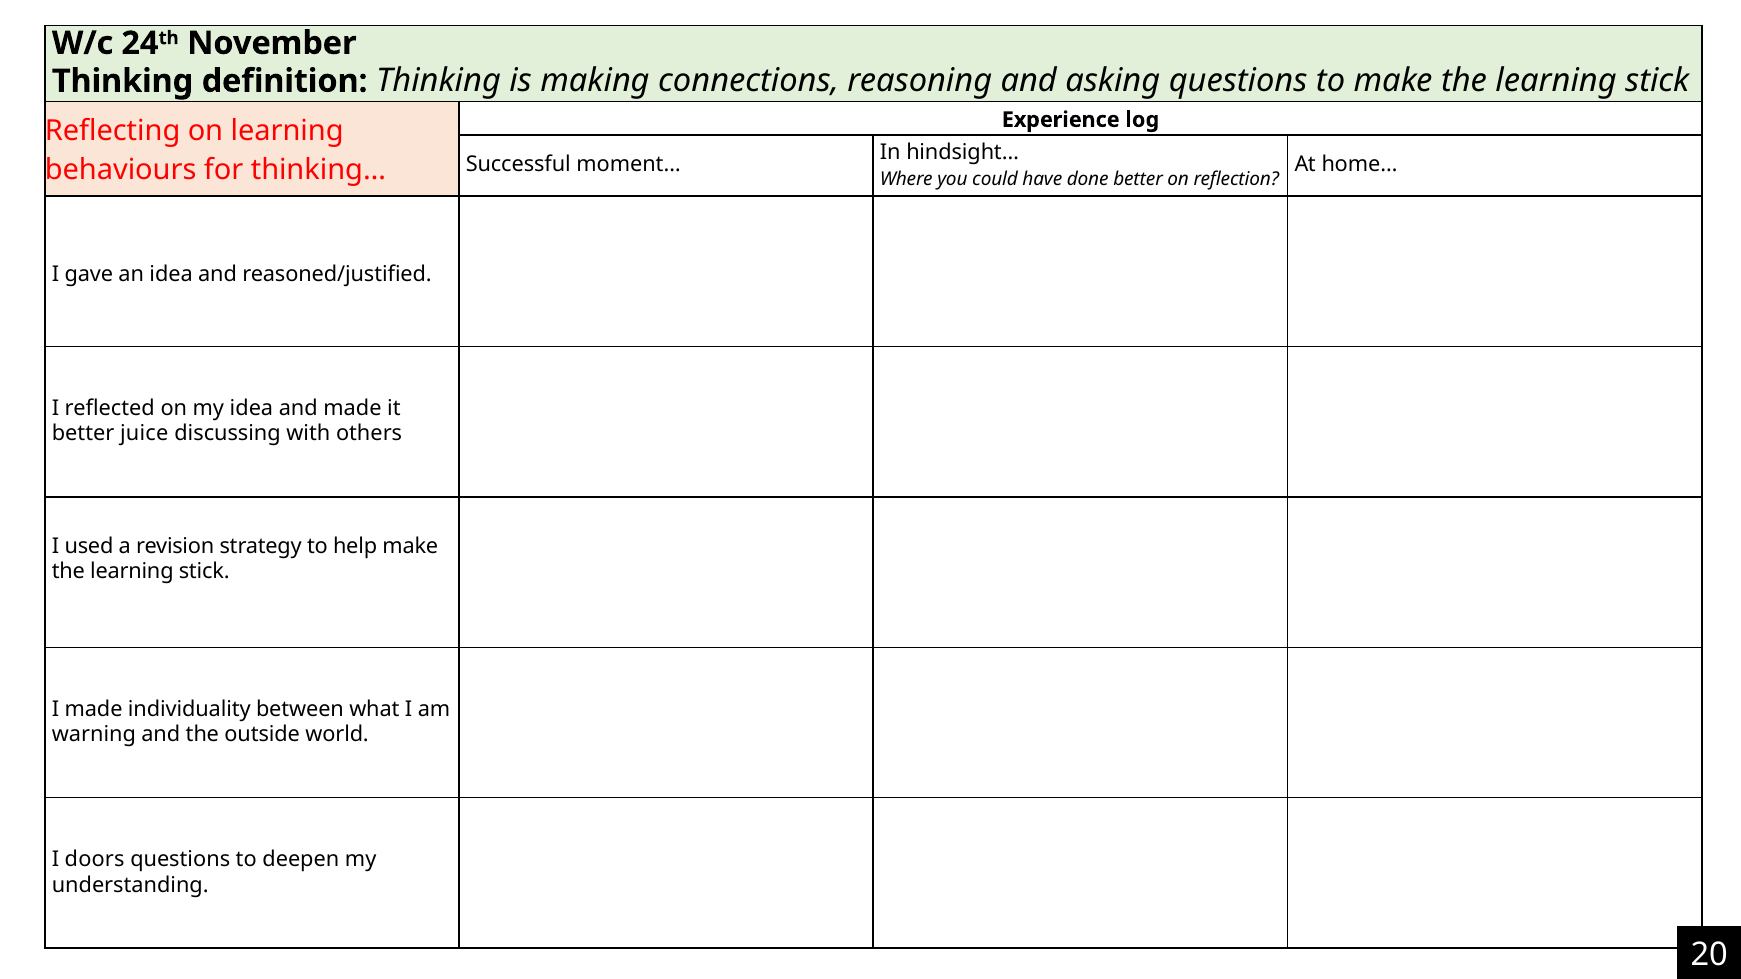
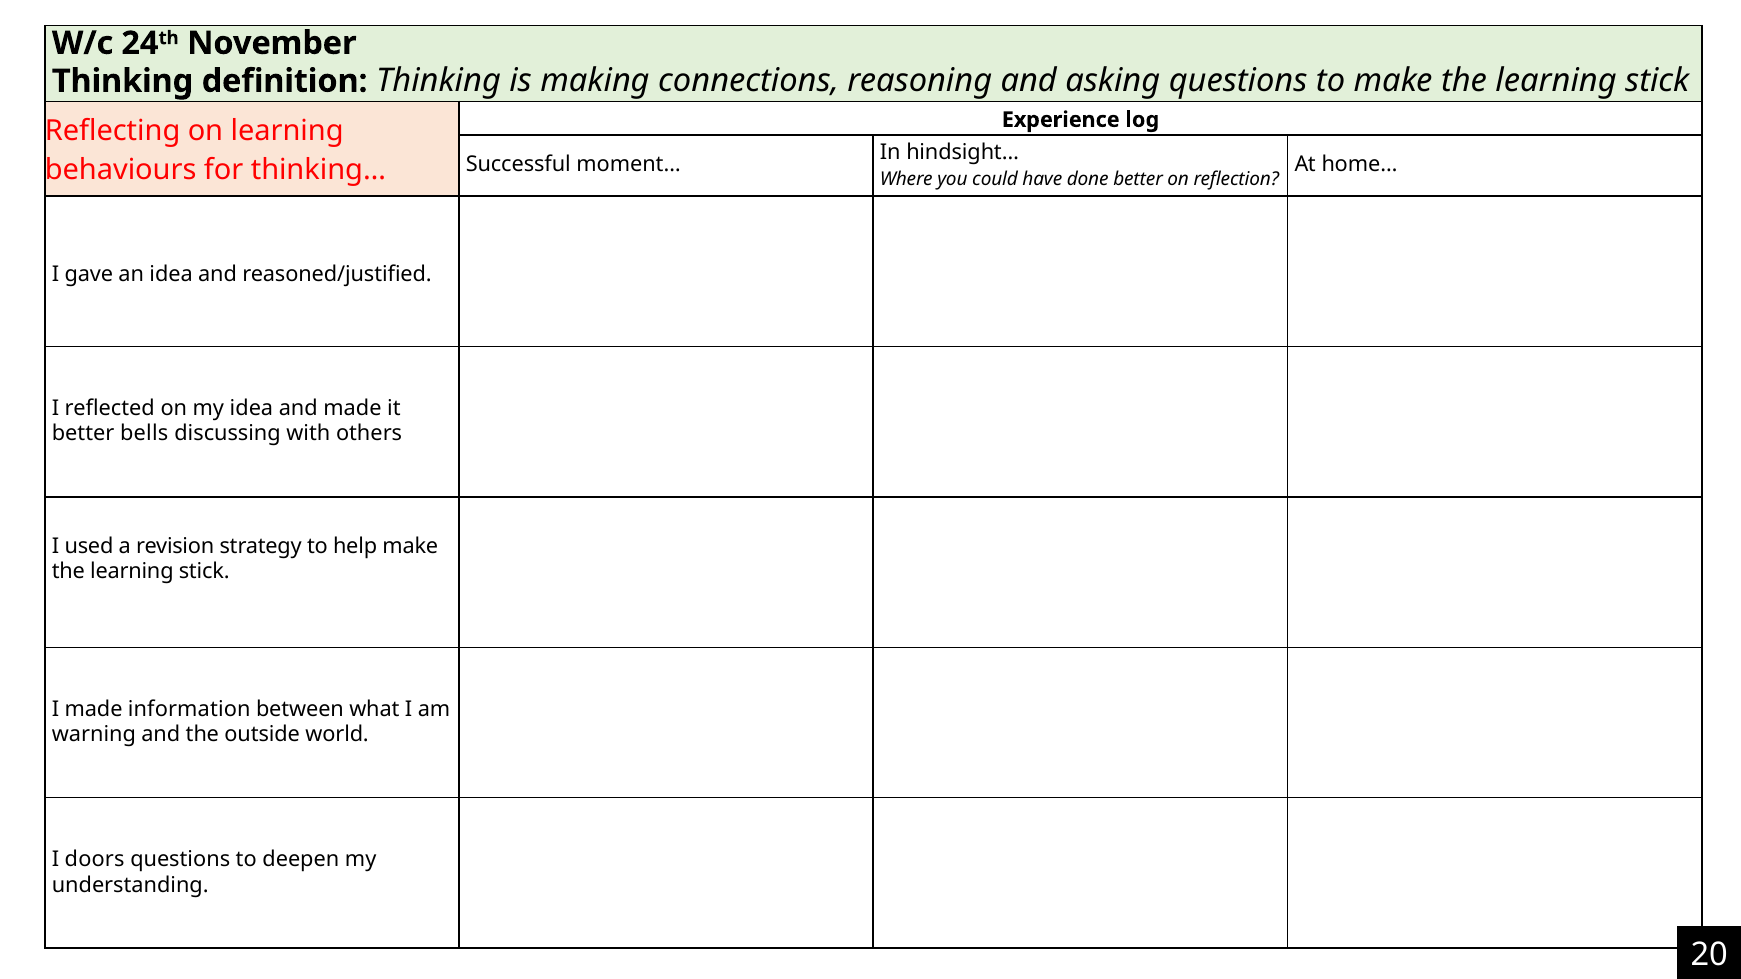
juice: juice -> bells
individuality: individuality -> information
